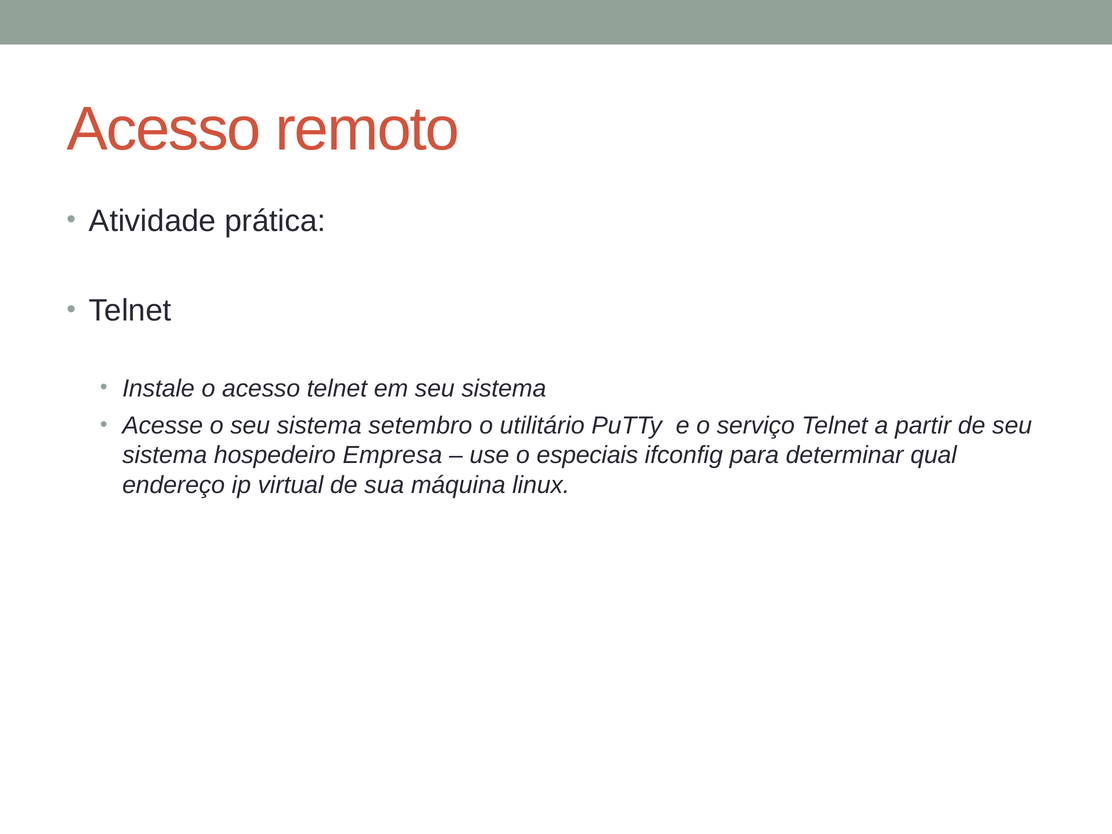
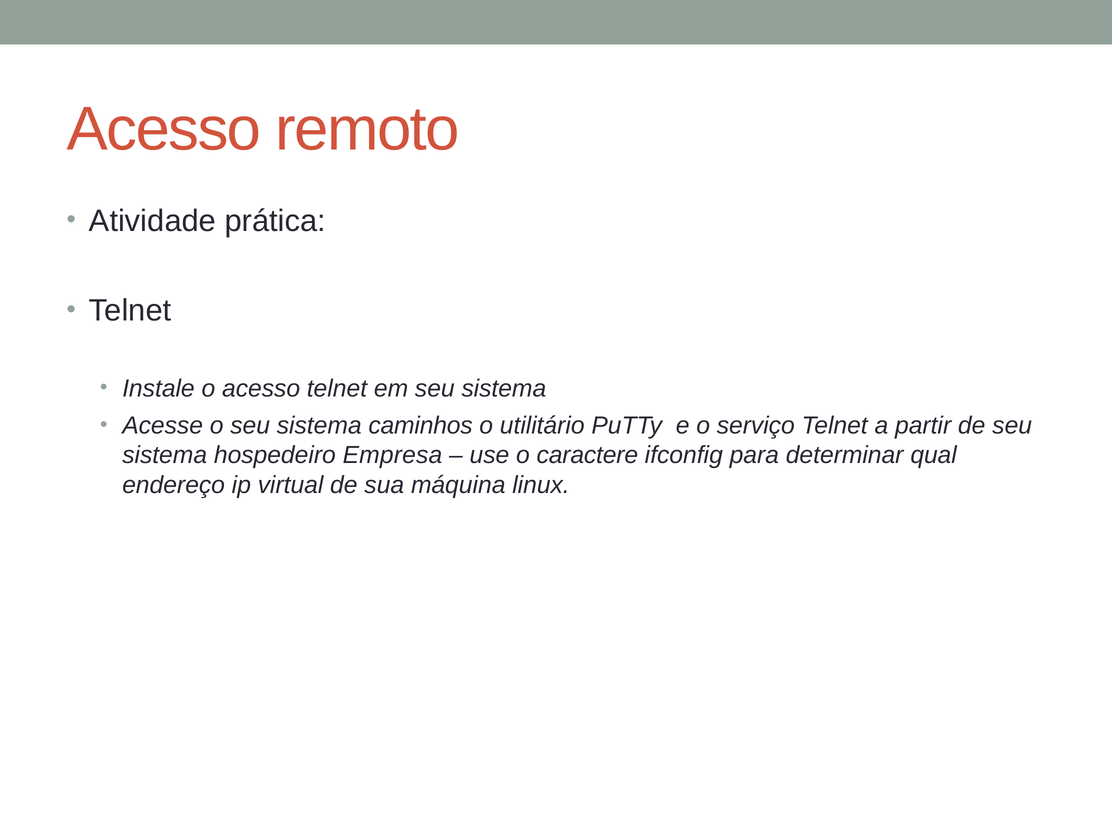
setembro: setembro -> caminhos
especiais: especiais -> caractere
